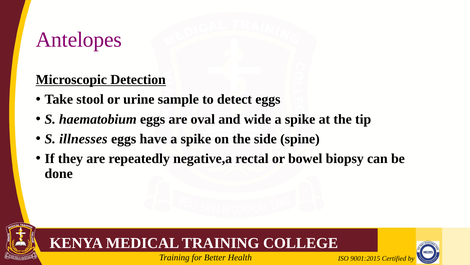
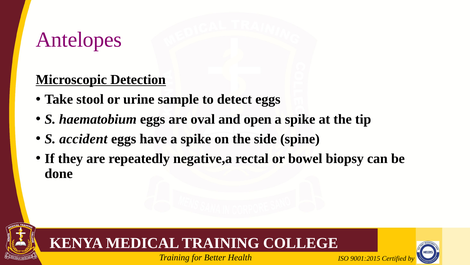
wide: wide -> open
illnesses: illnesses -> accident
